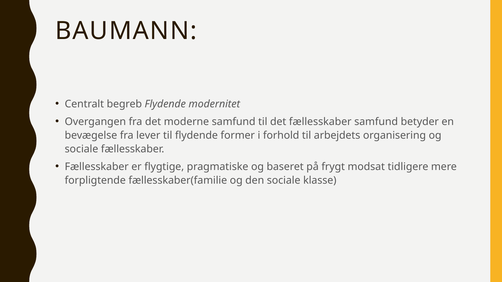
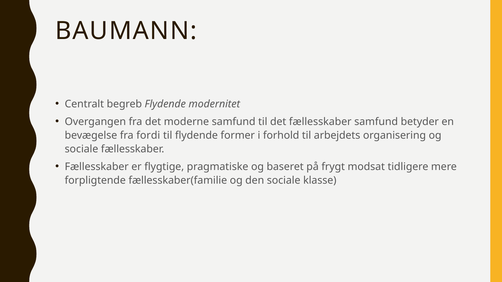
lever: lever -> fordi
